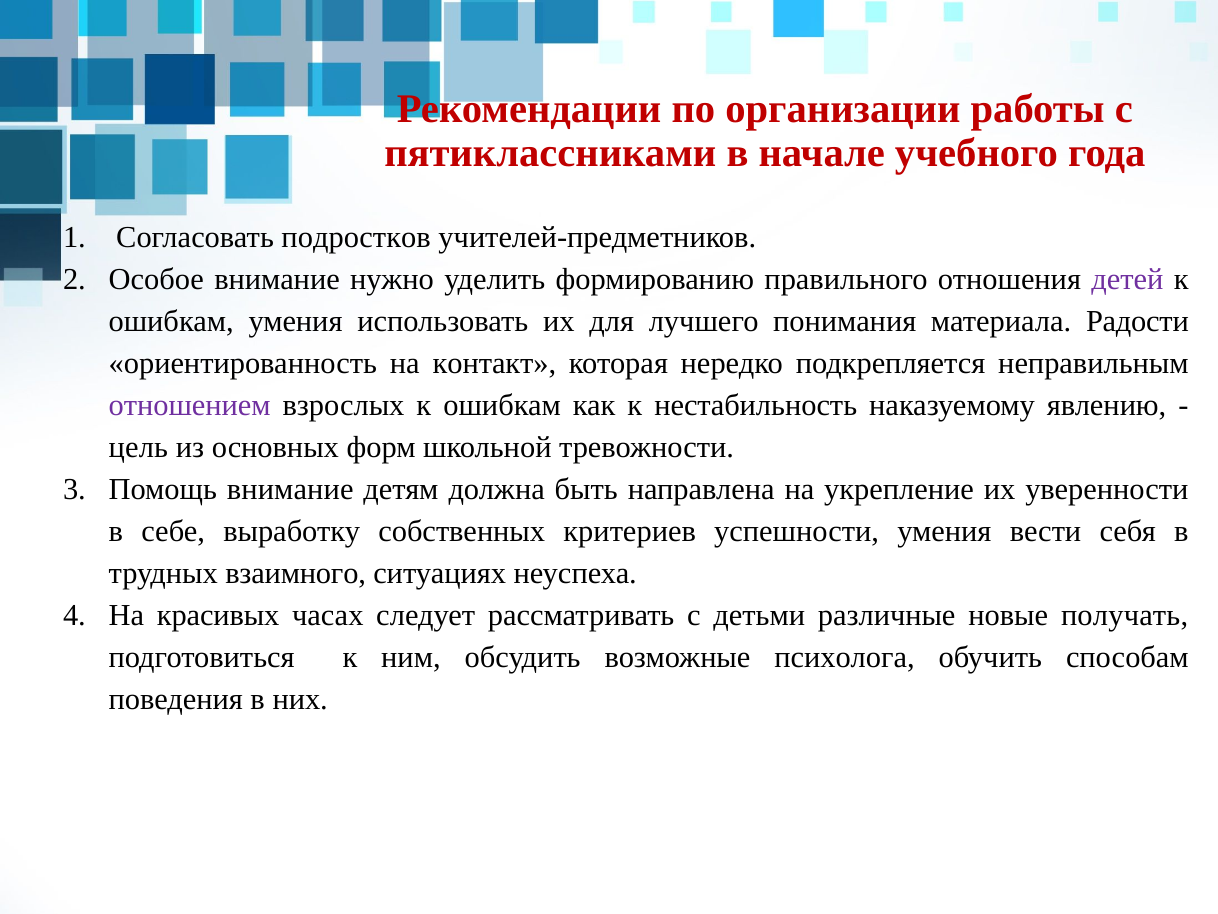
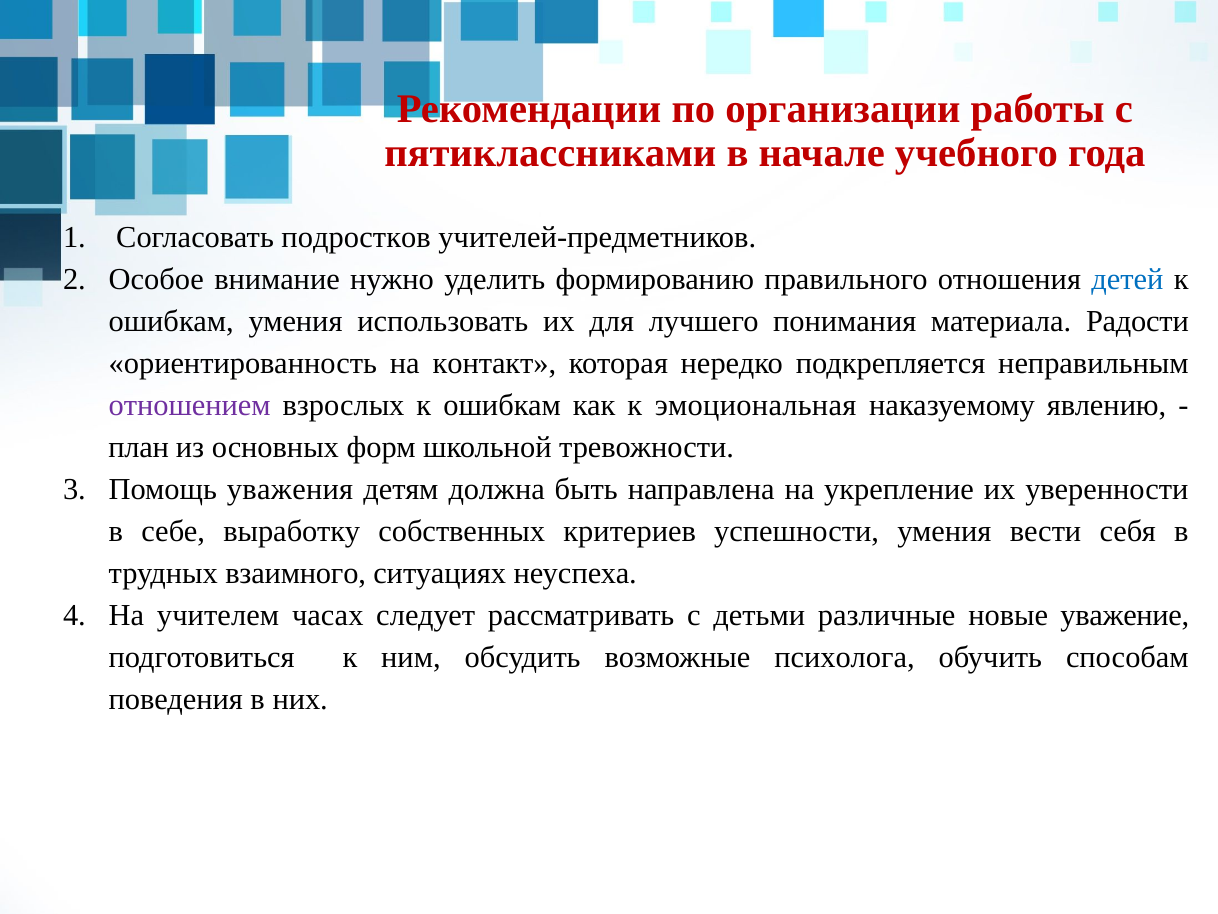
детей colour: purple -> blue
нестабильность: нестабильность -> эмоциональная
цель: цель -> план
Помощь внимание: внимание -> уважения
красивых: красивых -> учителем
получать: получать -> уважение
